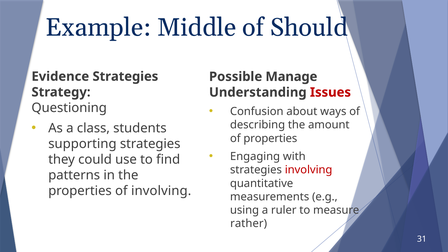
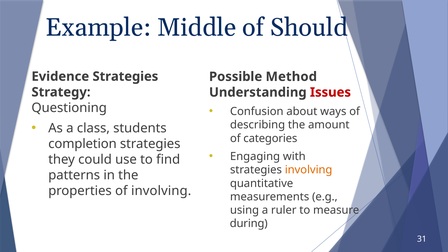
Manage: Manage -> Method
of properties: properties -> categories
supporting: supporting -> completion
involving at (309, 170) colour: red -> orange
rather: rather -> during
